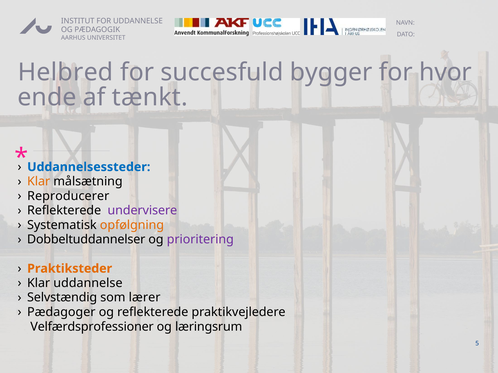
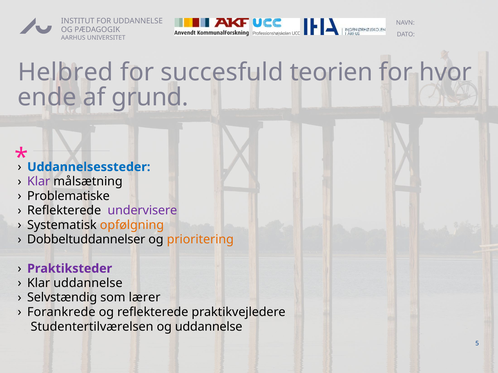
bygger: bygger -> teorien
tænkt: tænkt -> grund
Klar at (39, 182) colour: orange -> purple
Reproducerer: Reproducerer -> Problematiske
prioritering colour: purple -> orange
Praktiksteder colour: orange -> purple
Pædagoger: Pædagoger -> Forankrede
Velfærdsprofessioner: Velfærdsprofessioner -> Studentertilværelsen
og læringsrum: læringsrum -> uddannelse
